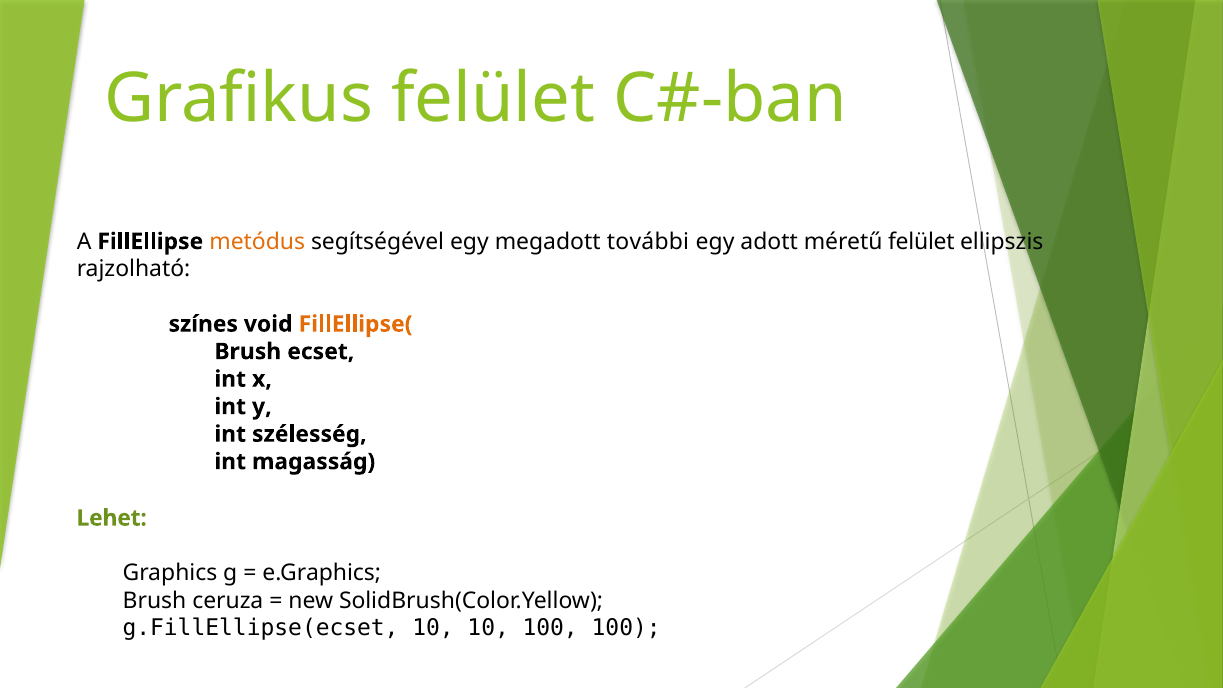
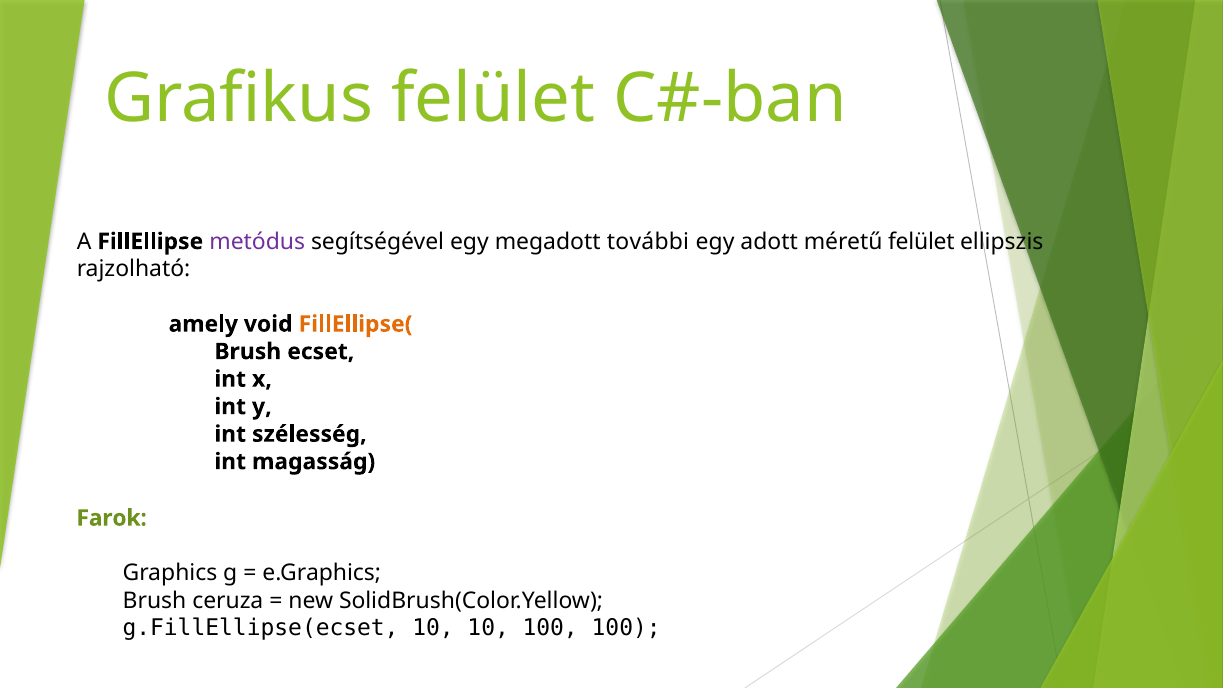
metódus colour: orange -> purple
színes: színes -> amely
Lehet: Lehet -> Farok
